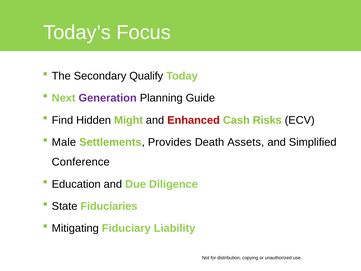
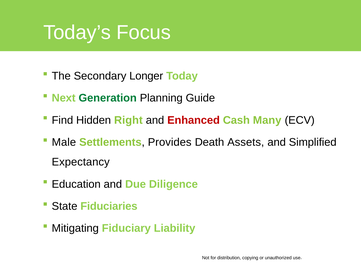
Qualify: Qualify -> Longer
Generation colour: purple -> green
Might: Might -> Right
Risks: Risks -> Many
Conference: Conference -> Expectancy
